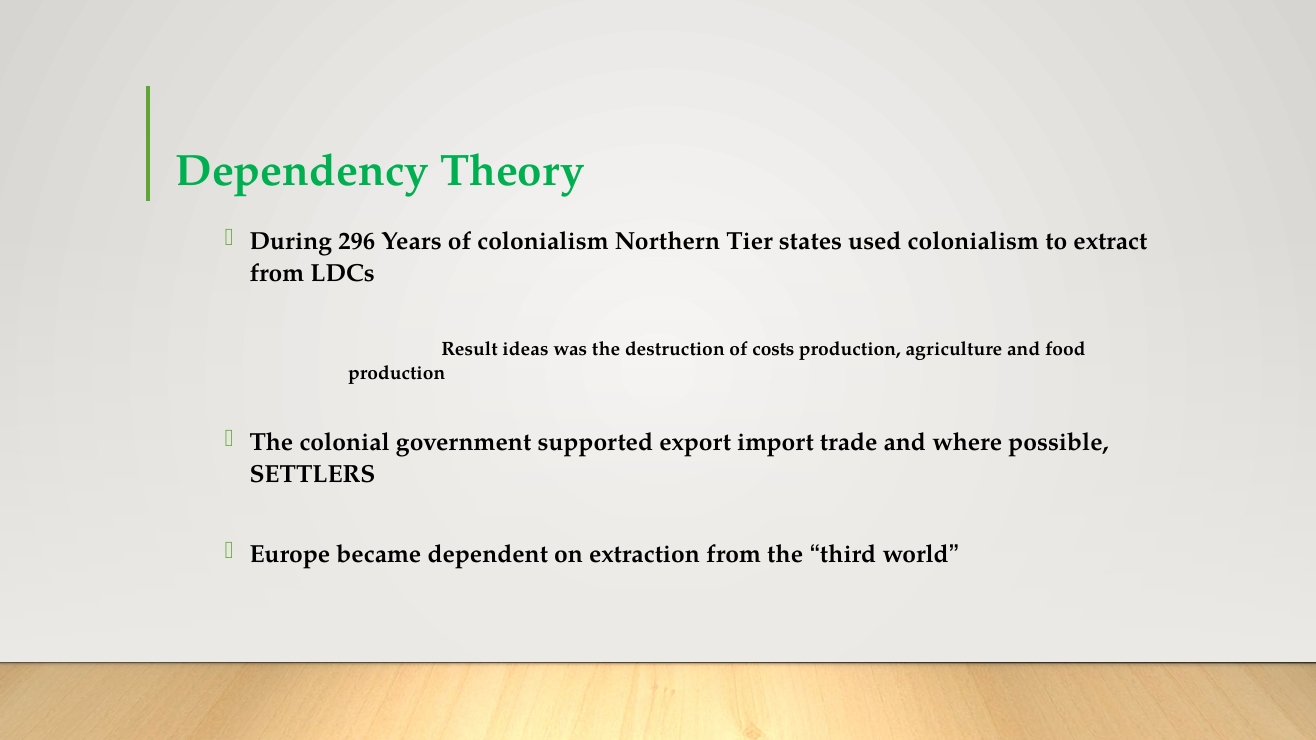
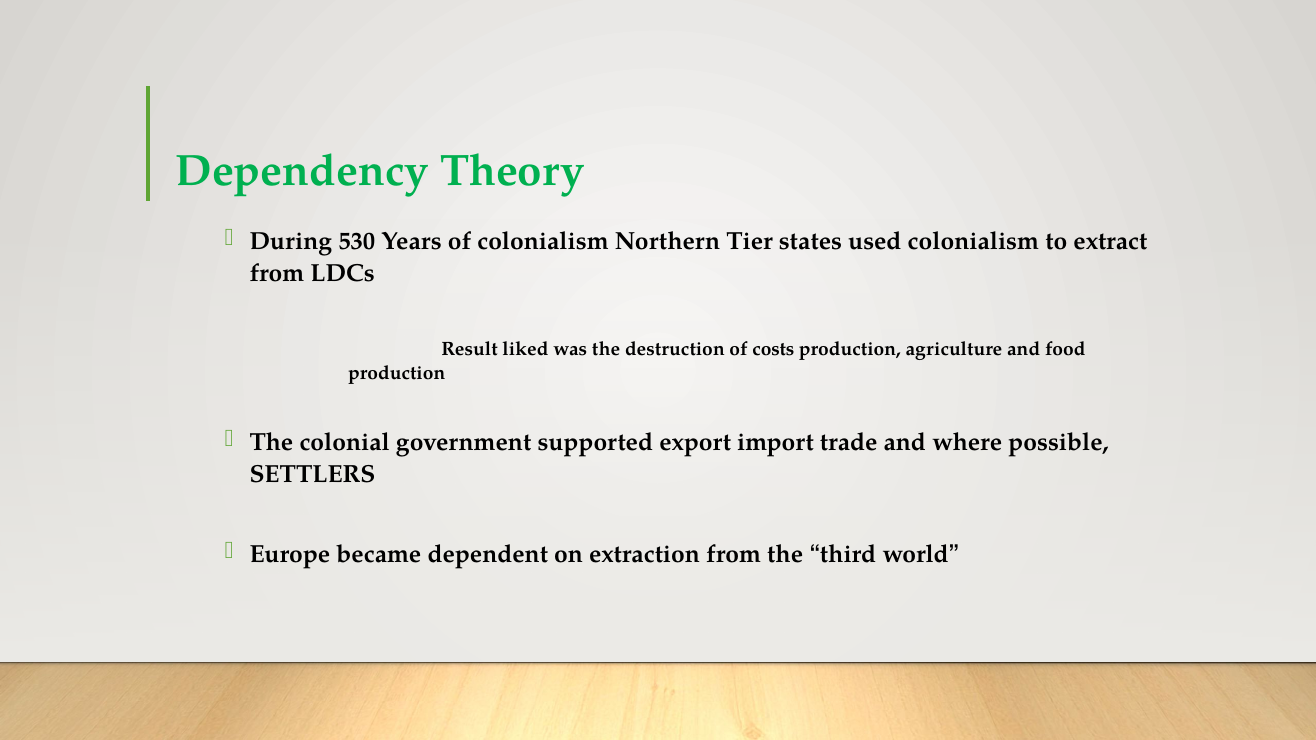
296: 296 -> 530
ideas: ideas -> liked
